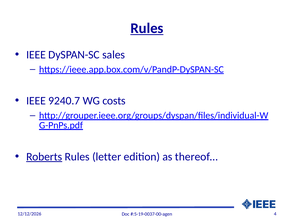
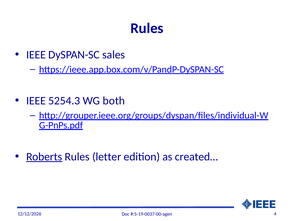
Rules at (147, 28) underline: present -> none
9240.7: 9240.7 -> 5254.3
costs: costs -> both
thereof…: thereof… -> created…
